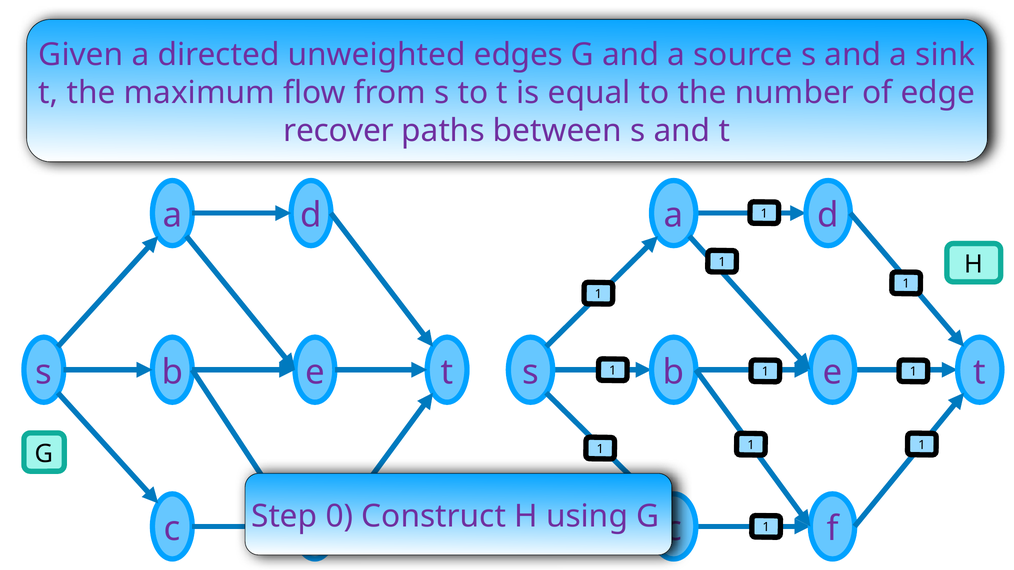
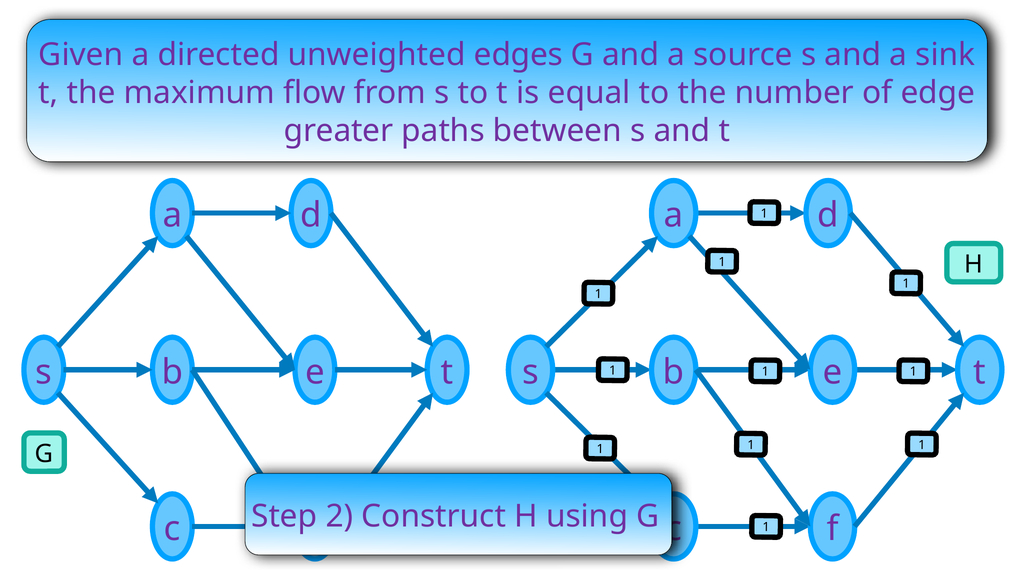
recover: recover -> greater
0: 0 -> 2
